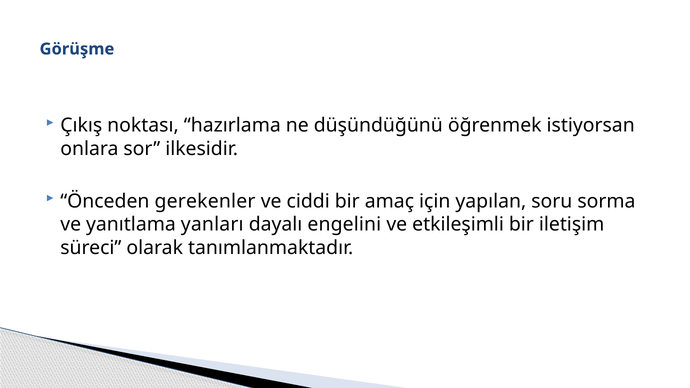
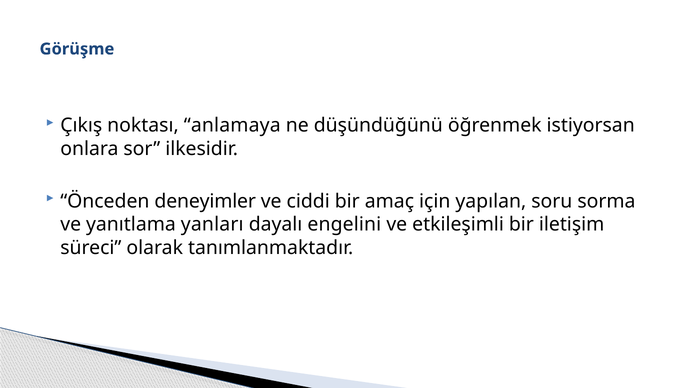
hazırlama: hazırlama -> anlamaya
gerekenler: gerekenler -> deneyimler
